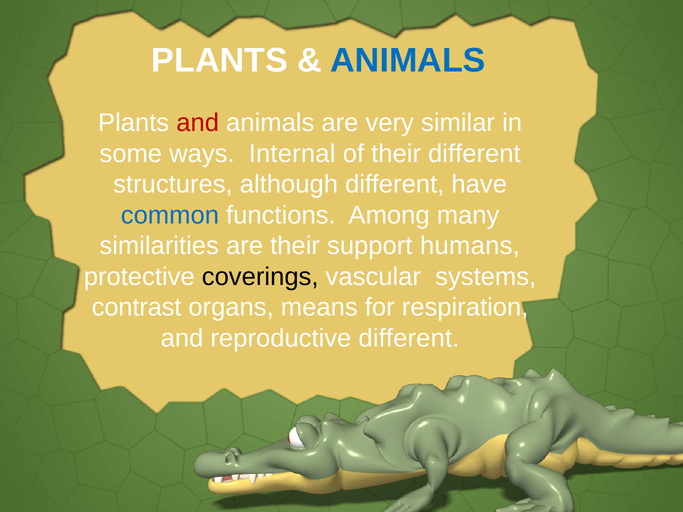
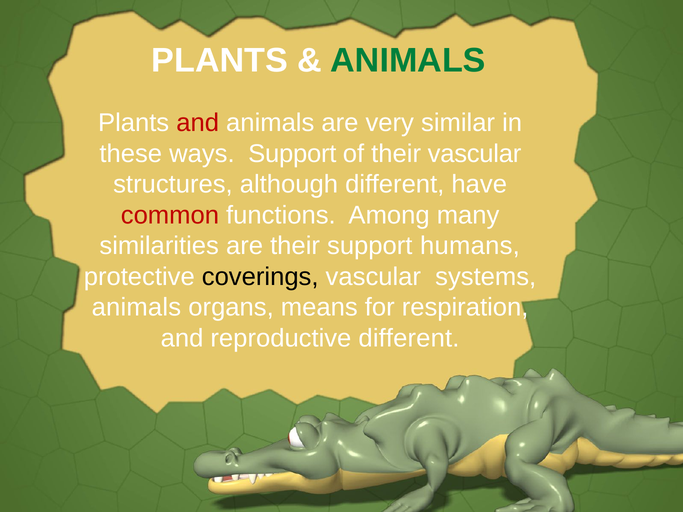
ANIMALS at (408, 60) colour: blue -> green
some: some -> these
ways Internal: Internal -> Support
their different: different -> vascular
common colour: blue -> red
contrast at (137, 308): contrast -> animals
